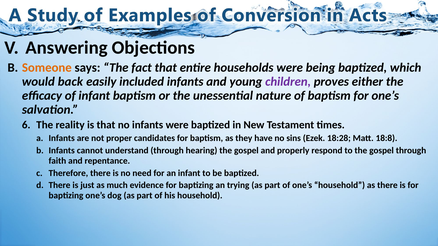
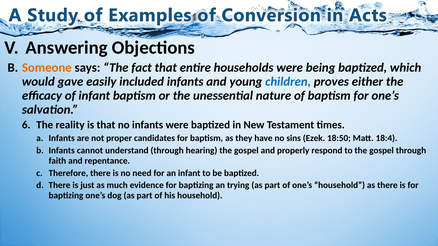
back: back -> gave
children colour: purple -> blue
18:28: 18:28 -> 18:50
18:8: 18:8 -> 18:4
